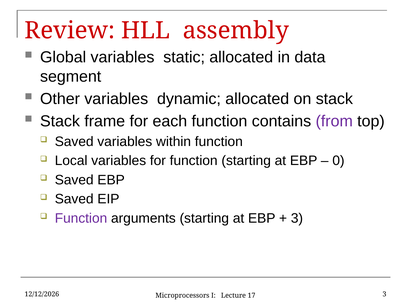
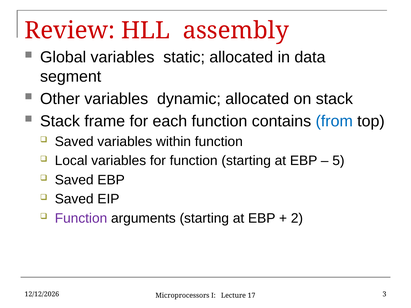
from colour: purple -> blue
0: 0 -> 5
3 at (297, 218): 3 -> 2
